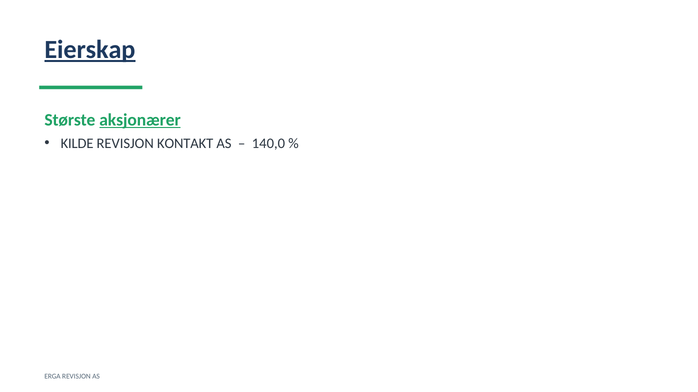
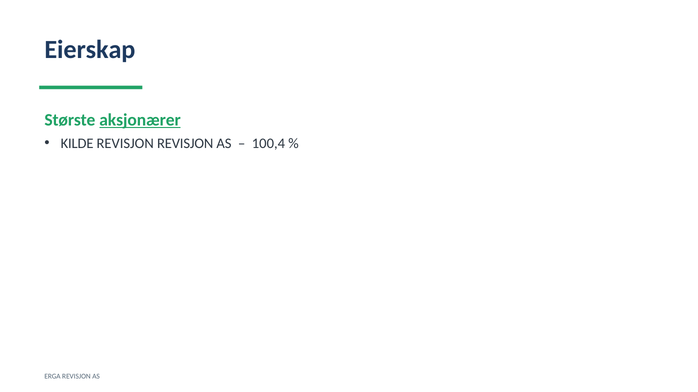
Eierskap underline: present -> none
REVISJON KONTAKT: KONTAKT -> REVISJON
140,0: 140,0 -> 100,4
